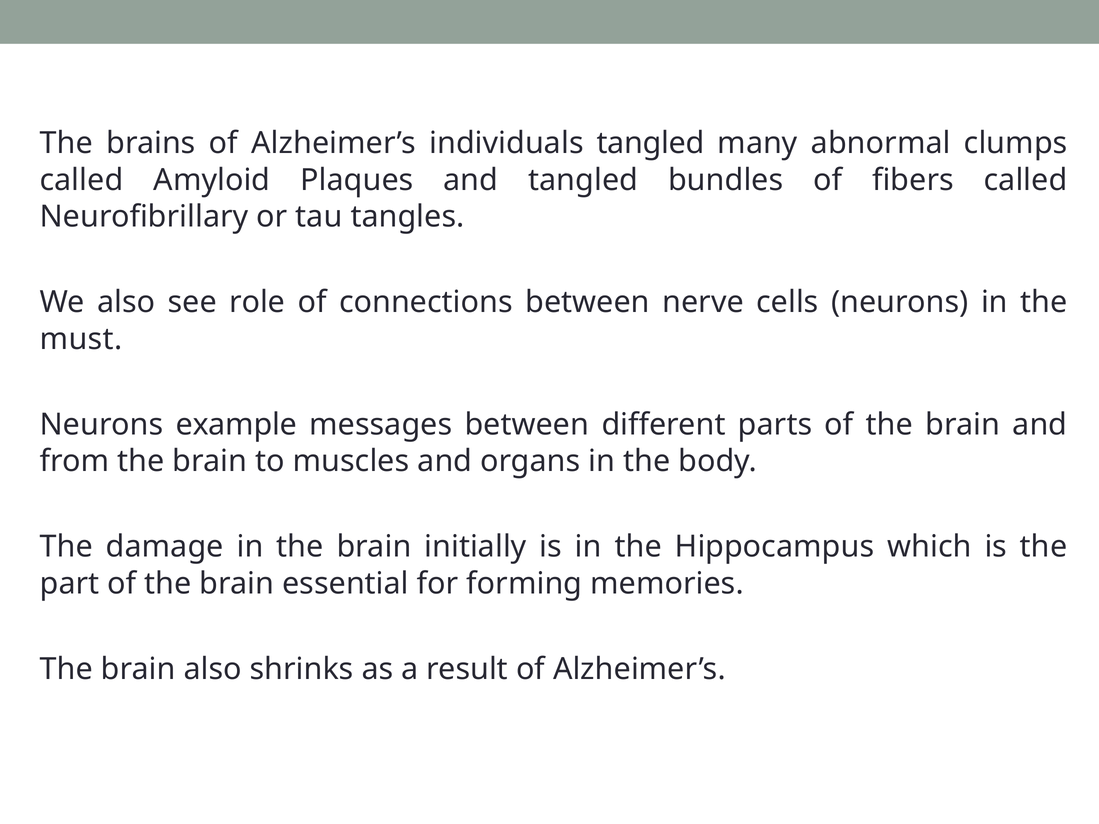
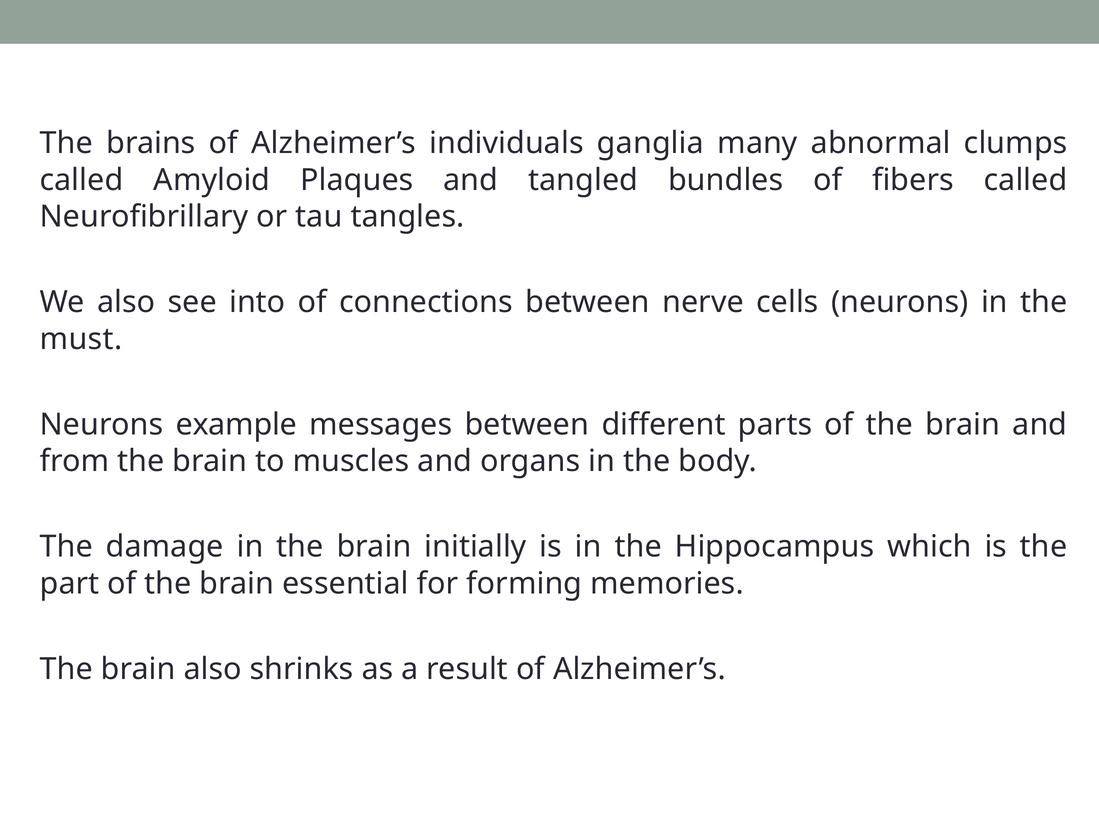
individuals tangled: tangled -> ganglia
role: role -> into
